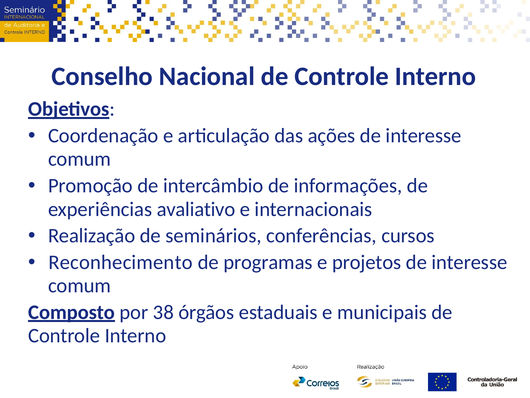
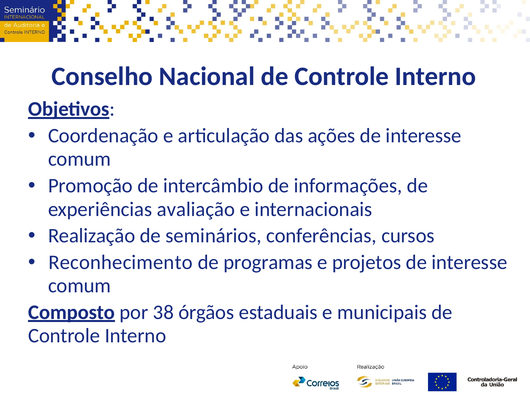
avaliativo: avaliativo -> avaliação
